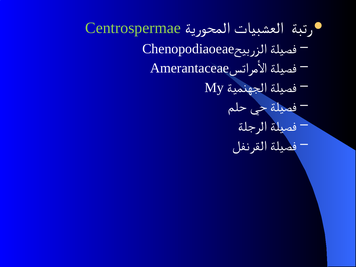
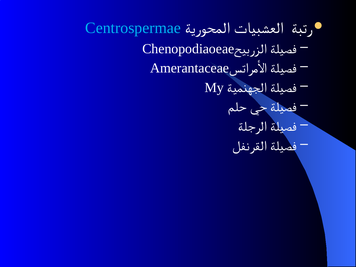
Centrospermae colour: light green -> light blue
